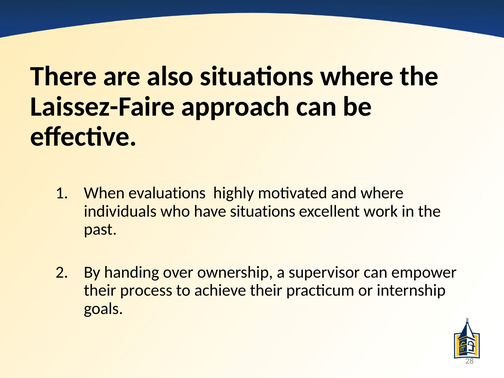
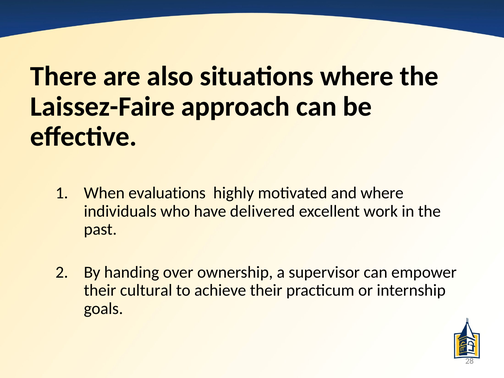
have situations: situations -> delivered
process: process -> cultural
